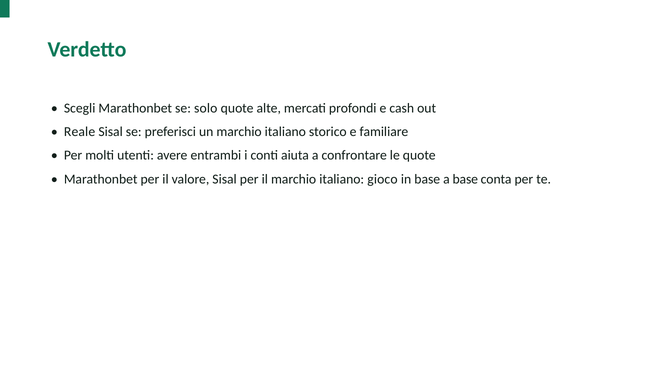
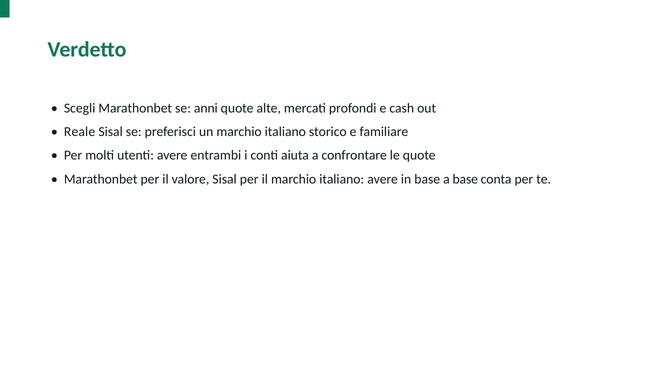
solo: solo -> anni
italiano gioco: gioco -> avere
